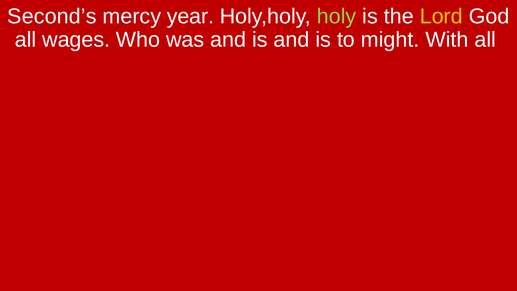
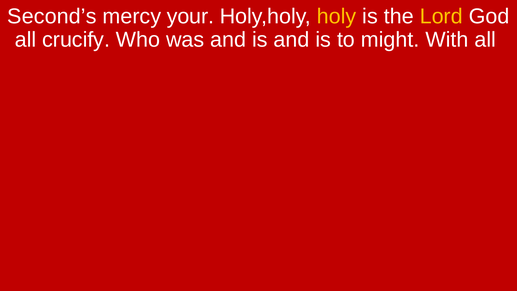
year: year -> your
holy colour: light green -> yellow
wages: wages -> crucify
